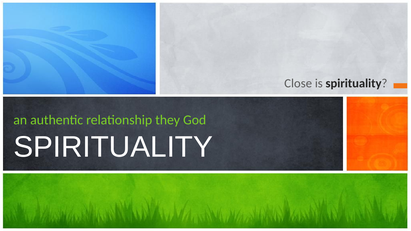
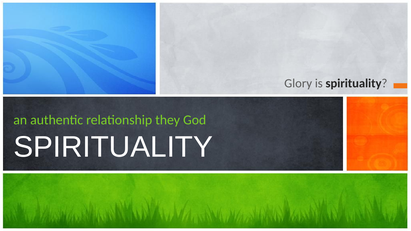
Close: Close -> Glory
